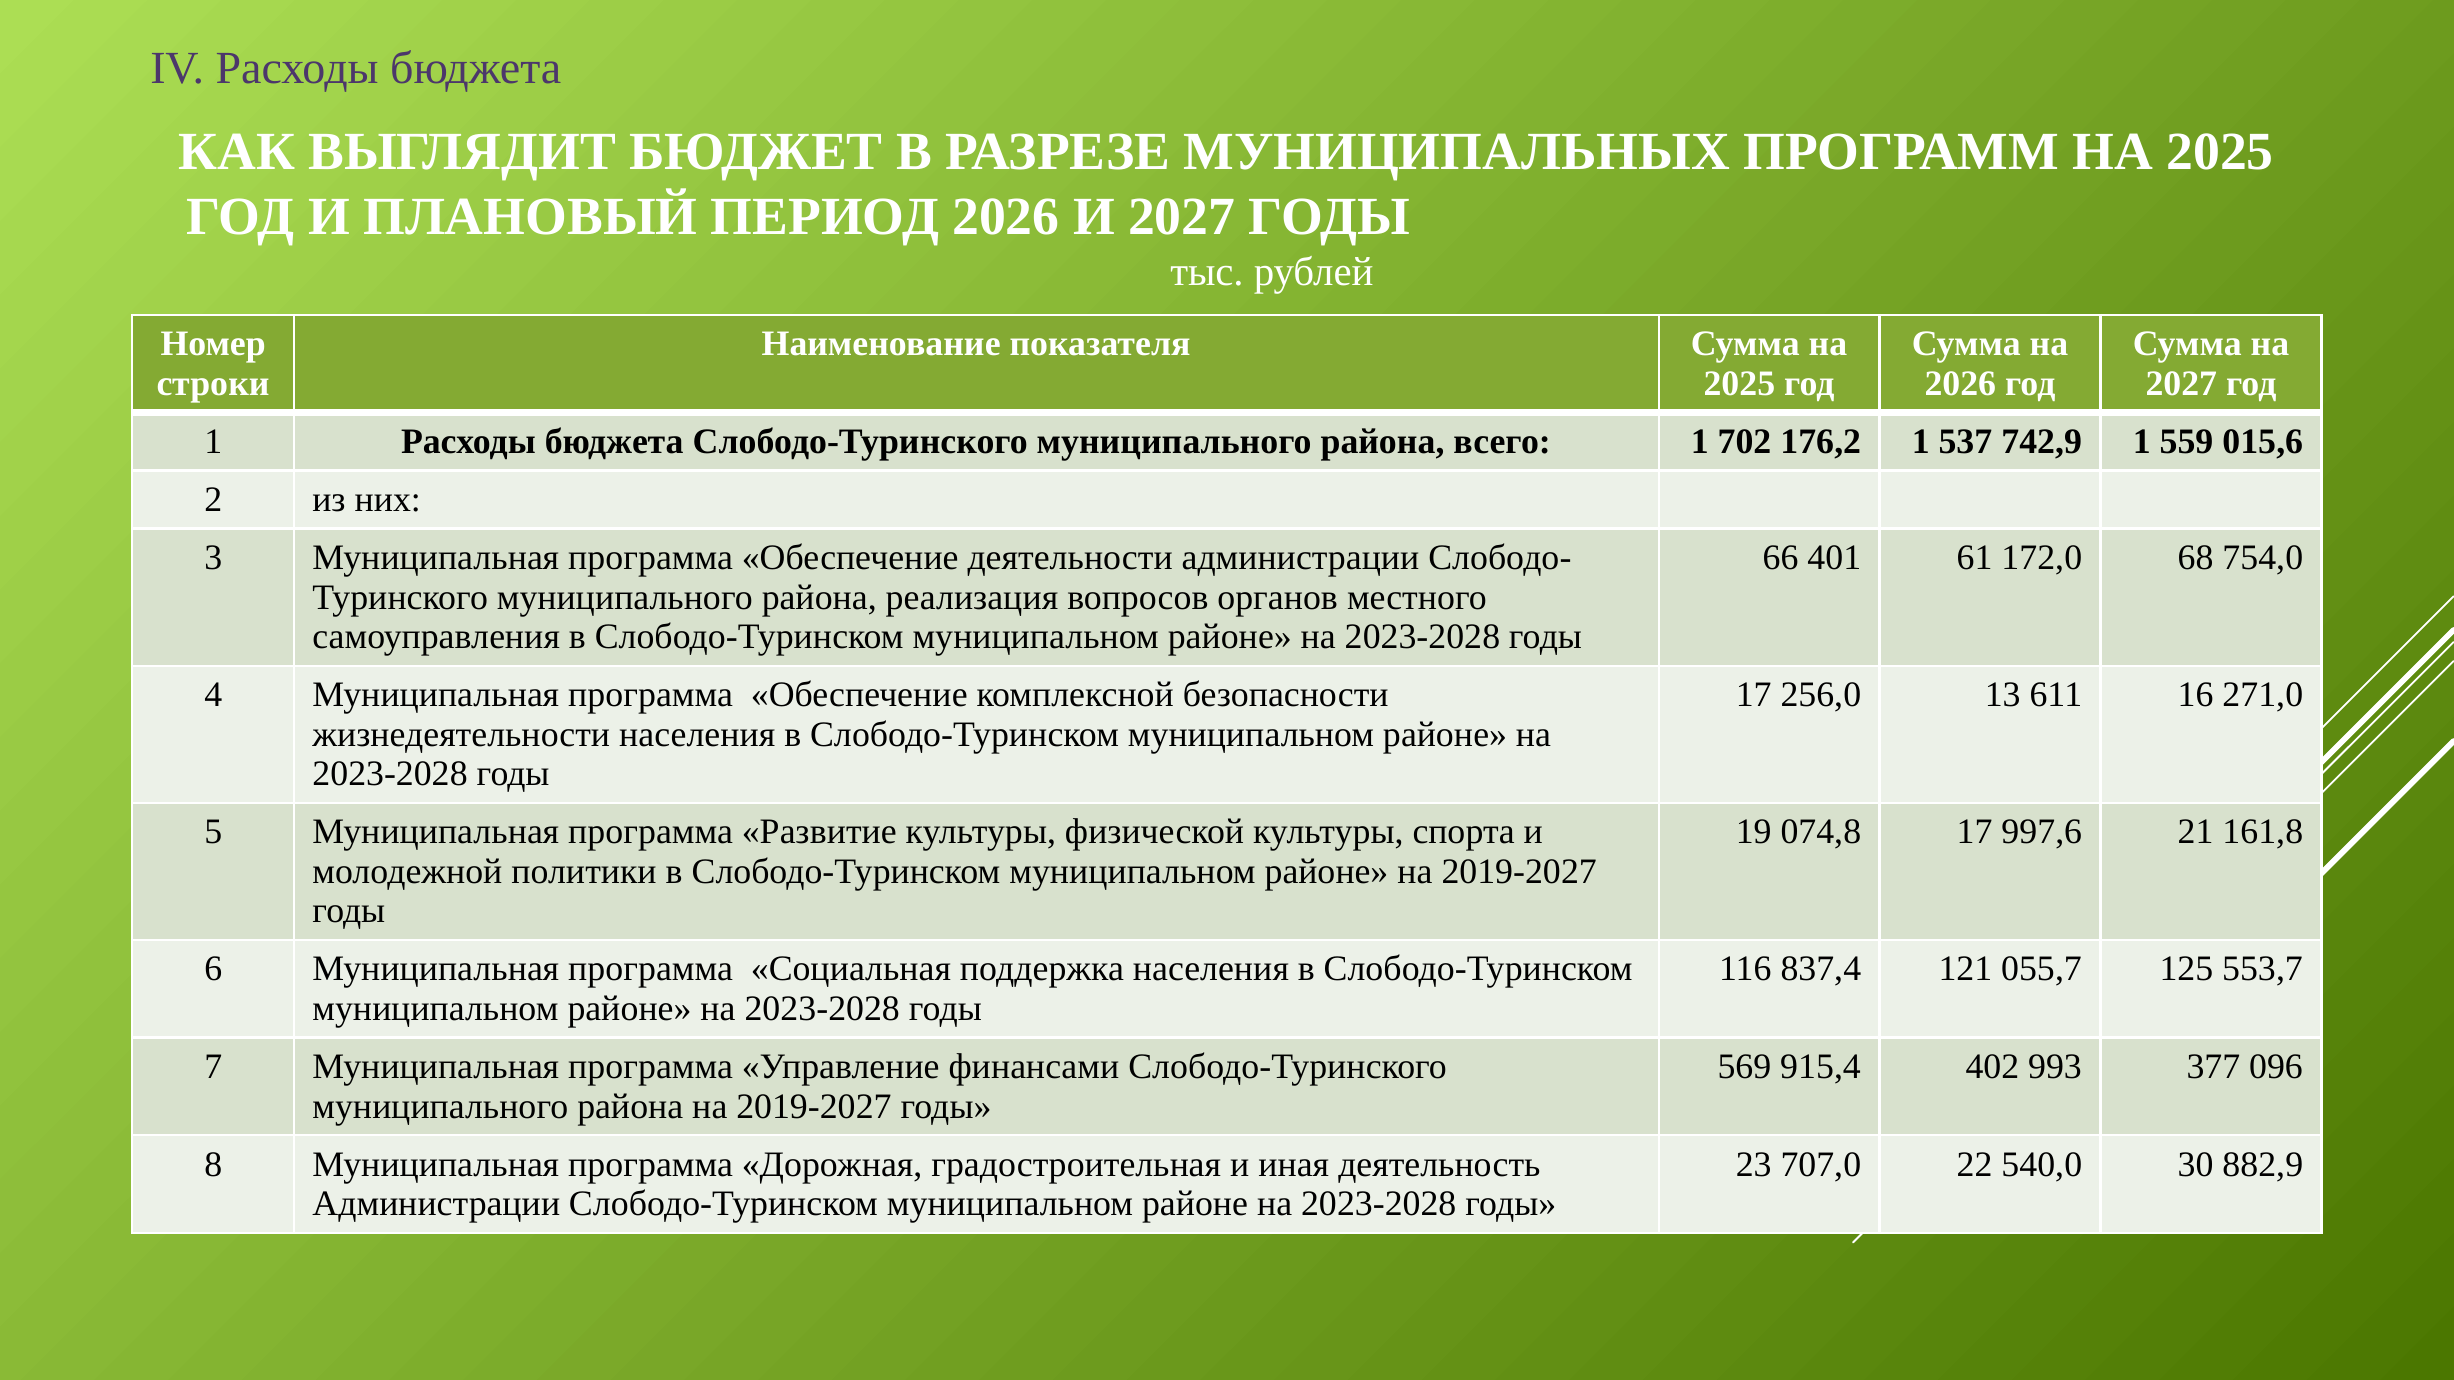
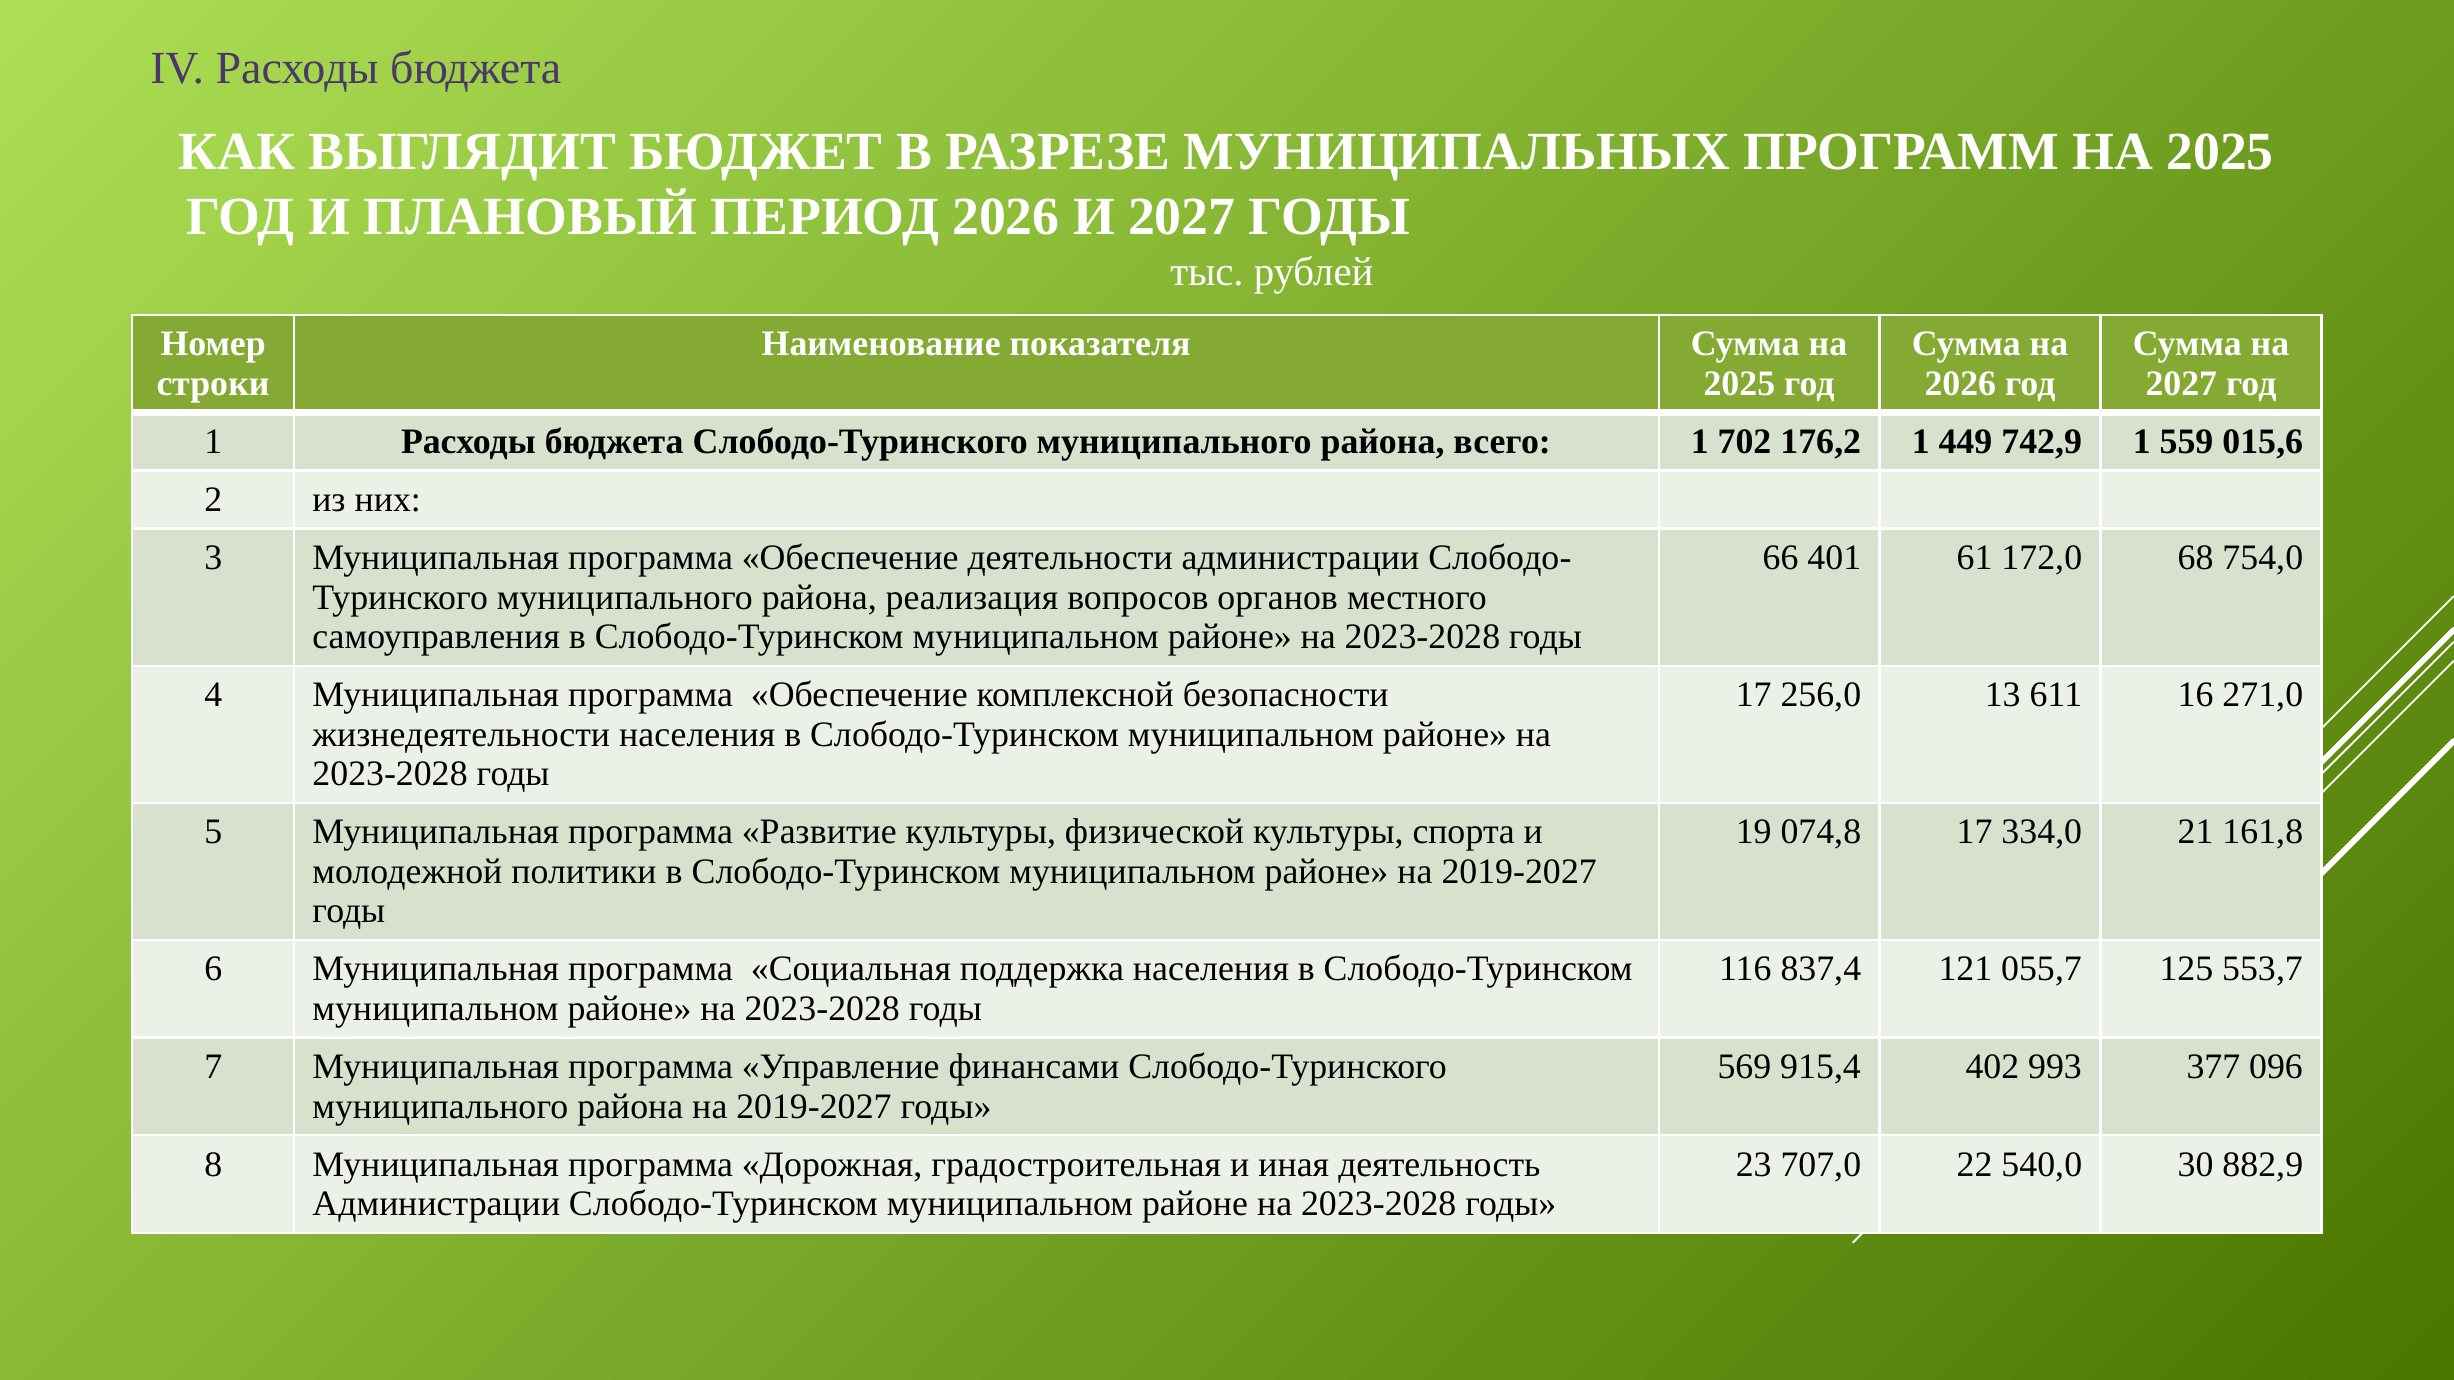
537: 537 -> 449
997,6: 997,6 -> 334,0
